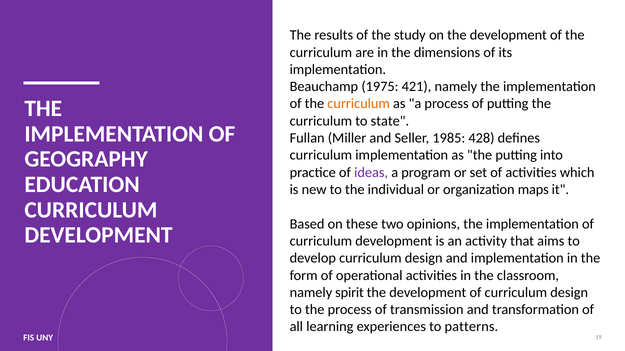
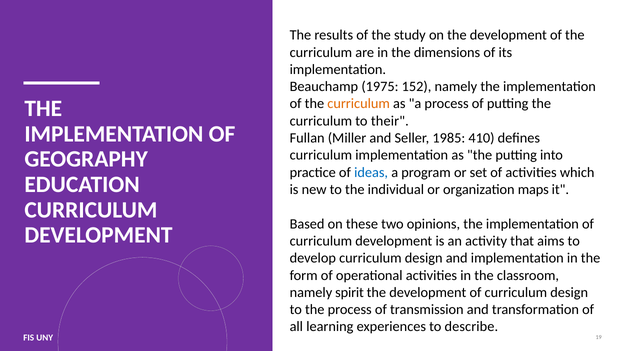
421: 421 -> 152
state: state -> their
428: 428 -> 410
ideas colour: purple -> blue
patterns: patterns -> describe
